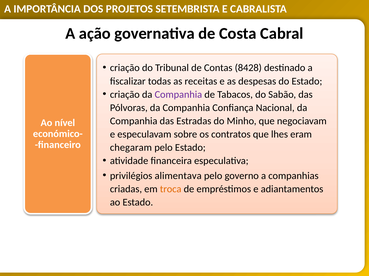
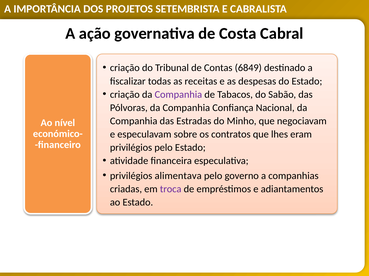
8428: 8428 -> 6849
chegaram at (131, 148): chegaram -> privilégios
troca colour: orange -> purple
